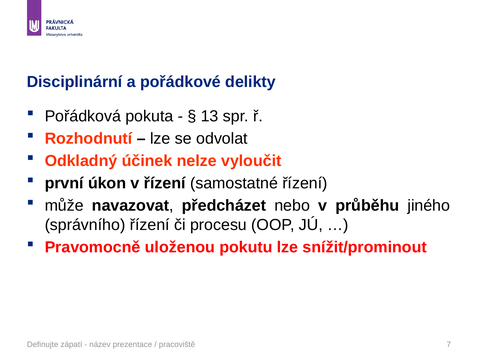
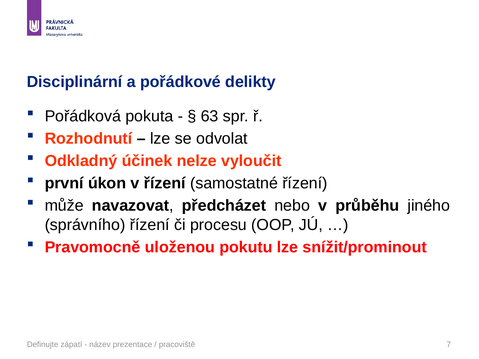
13: 13 -> 63
